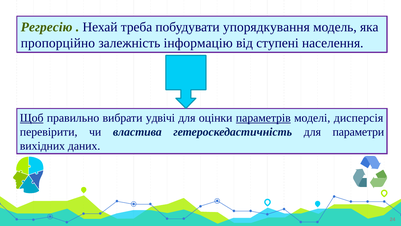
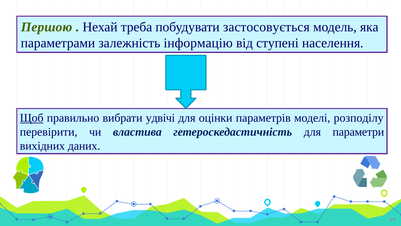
Регресію: Регресію -> Першою
упорядкування: упорядкування -> застосовується
пропорційно: пропорційно -> параметрами
параметрів underline: present -> none
дисперсія: дисперсія -> розподілу
